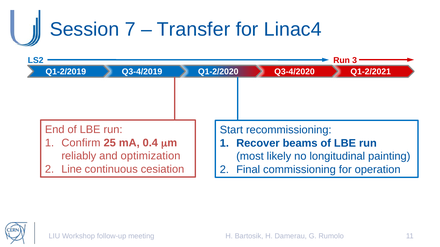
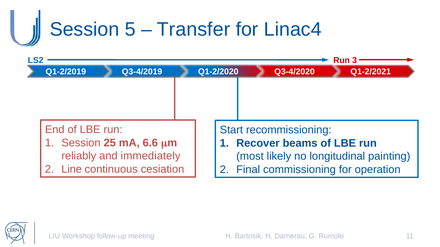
7: 7 -> 5
1 Confirm: Confirm -> Session
0.4: 0.4 -> 6.6
optimization: optimization -> immediately
